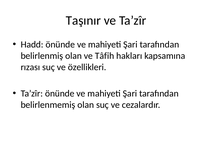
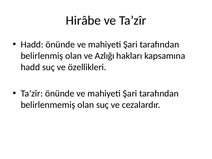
Taşınır: Taşınır -> Hirâbe
Tâfih: Tâfih -> Azlığı
rızası at (30, 67): rızası -> hadd
